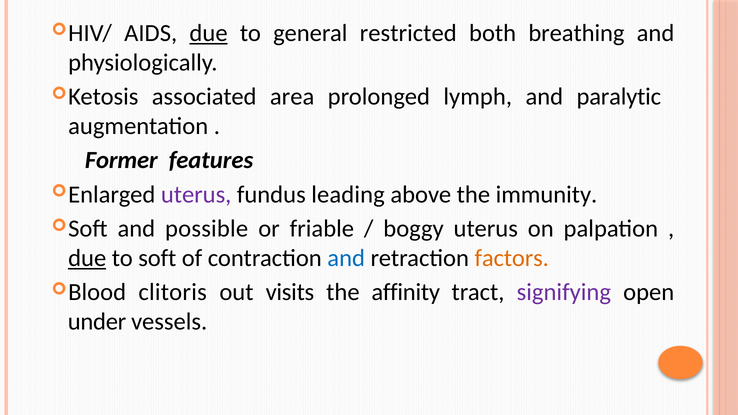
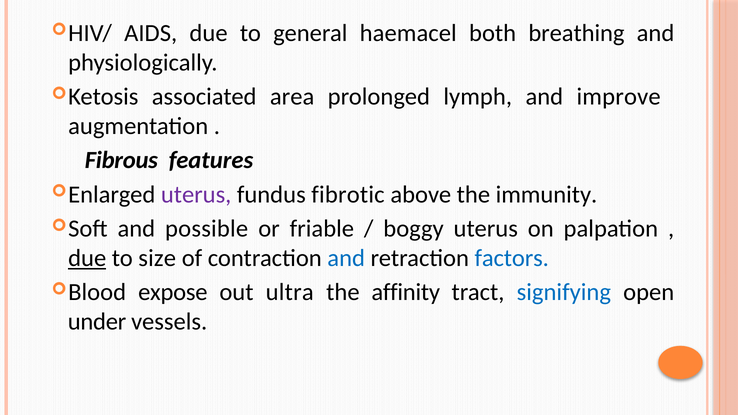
due at (209, 33) underline: present -> none
restricted: restricted -> haemacel
paralytic: paralytic -> improve
Former: Former -> Fibrous
leading: leading -> fibrotic
soft: soft -> size
factors colour: orange -> blue
clitoris: clitoris -> expose
visits: visits -> ultra
signifying colour: purple -> blue
